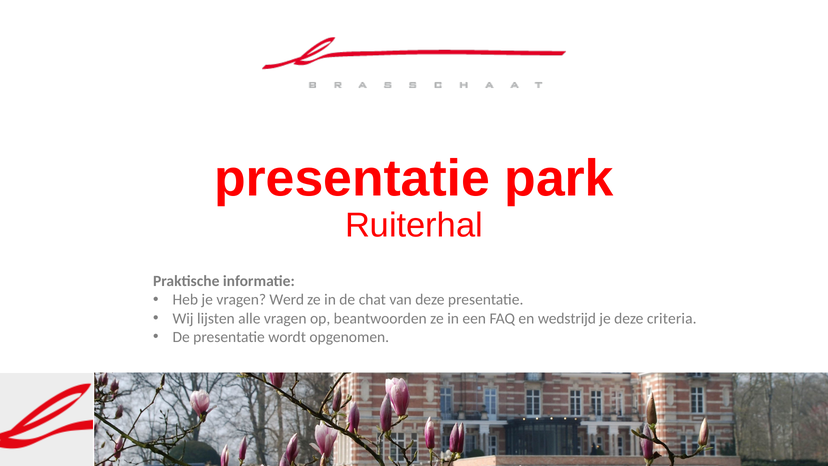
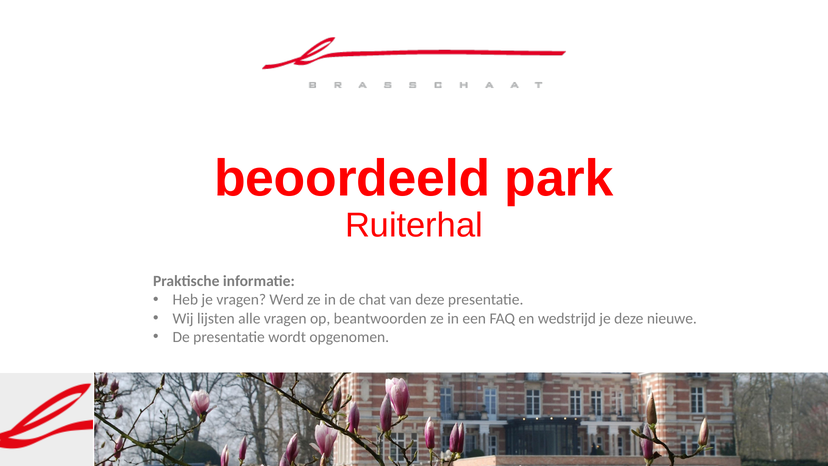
presentatie at (352, 179): presentatie -> beoordeeld
criteria: criteria -> nieuwe
